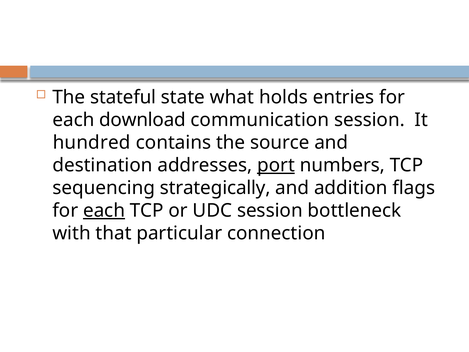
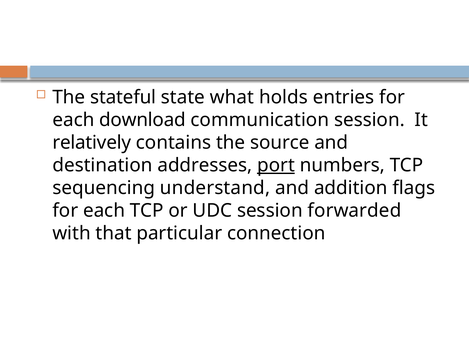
hundred: hundred -> relatively
strategically: strategically -> understand
each at (104, 210) underline: present -> none
bottleneck: bottleneck -> forwarded
